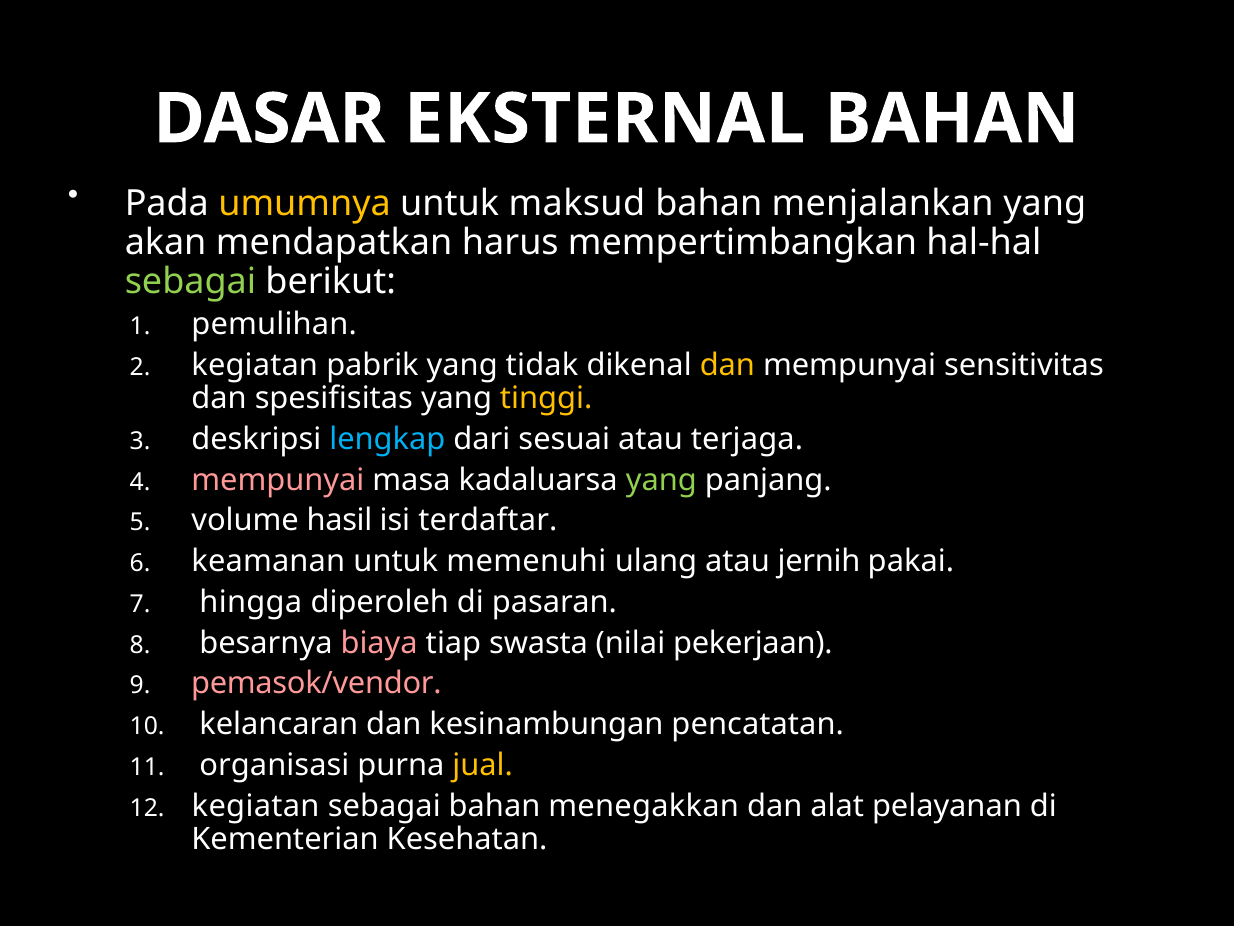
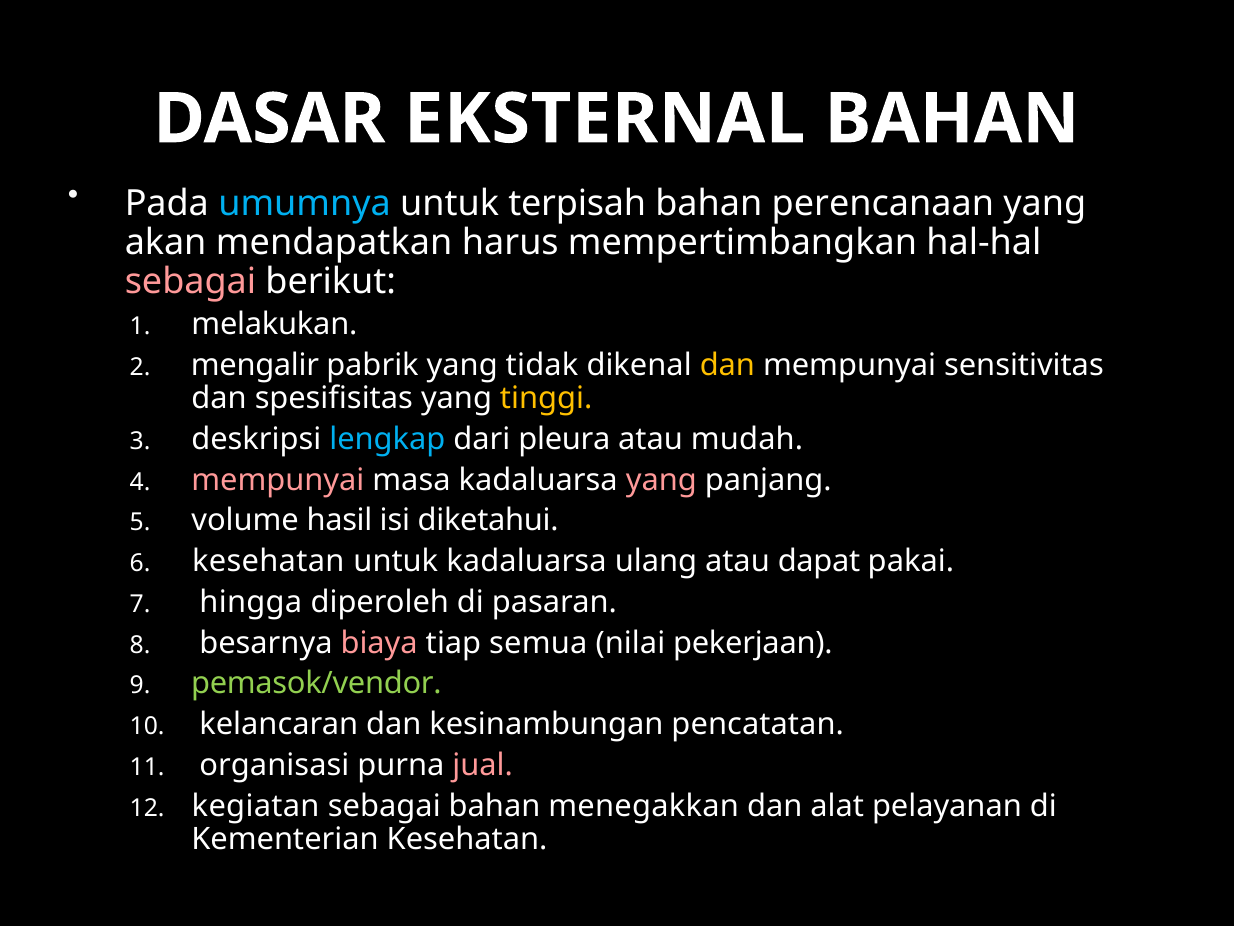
umumnya colour: yellow -> light blue
maksud: maksud -> terpisah
menjalankan: menjalankan -> perencanaan
sebagai at (190, 281) colour: light green -> pink
pemulihan: pemulihan -> melakukan
kegiatan at (255, 365): kegiatan -> mengalir
sesuai: sesuai -> pleura
terjaga: terjaga -> mudah
yang at (661, 480) colour: light green -> pink
terdaftar: terdaftar -> diketahui
keamanan at (268, 561): keamanan -> kesehatan
untuk memenuhi: memenuhi -> kadaluarsa
jernih: jernih -> dapat
swasta: swasta -> semua
pemasok/vendor colour: pink -> light green
jual colour: yellow -> pink
